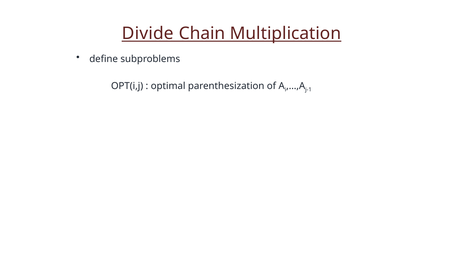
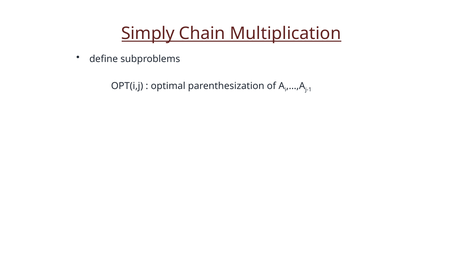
Divide: Divide -> Simply
